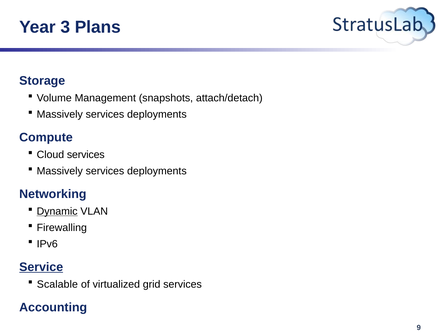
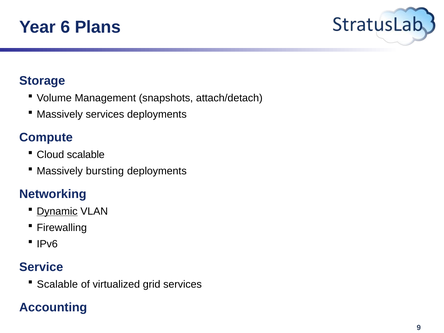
3: 3 -> 6
Cloud services: services -> scalable
services at (105, 171): services -> bursting
Service underline: present -> none
